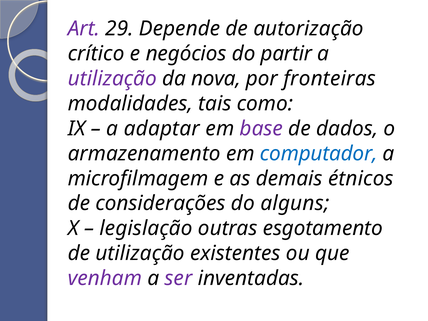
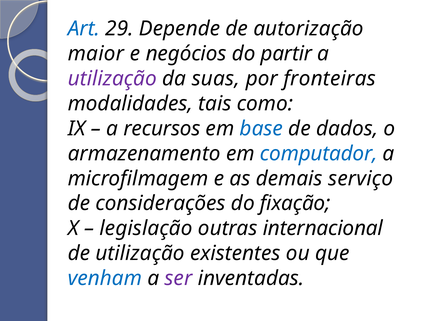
Art colour: purple -> blue
crítico: crítico -> maior
nova: nova -> suas
adaptar: adaptar -> recursos
base colour: purple -> blue
étnicos: étnicos -> serviço
alguns: alguns -> fixação
esgotamento: esgotamento -> internacional
venham colour: purple -> blue
